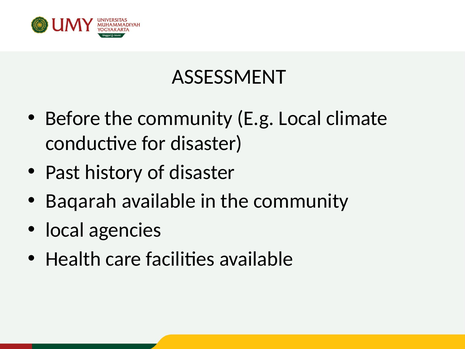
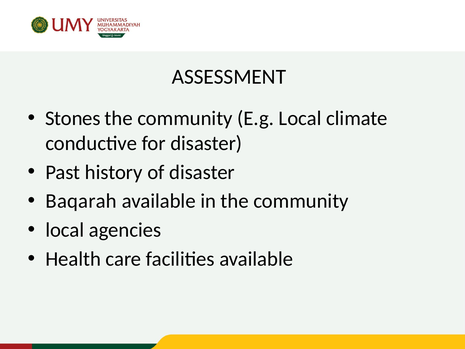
Before: Before -> Stones
